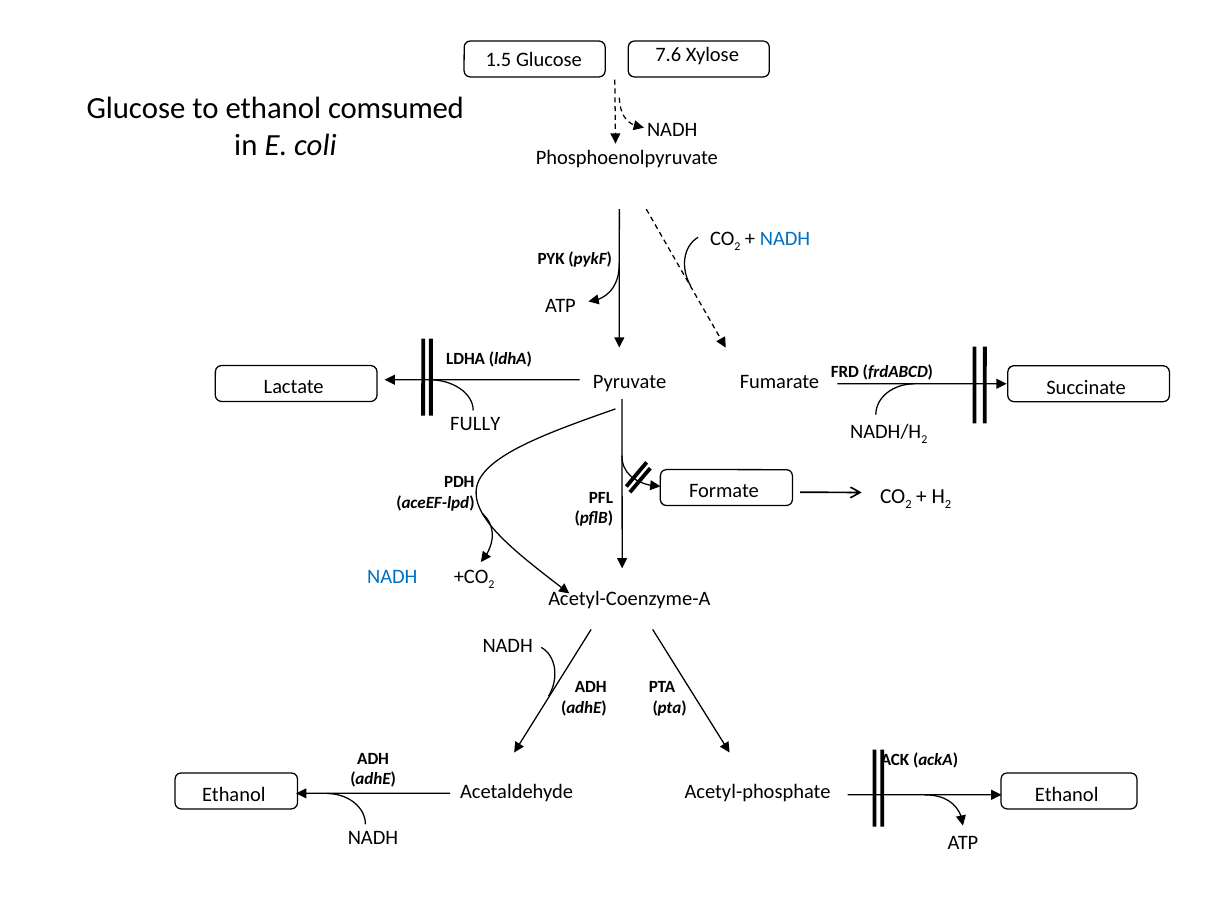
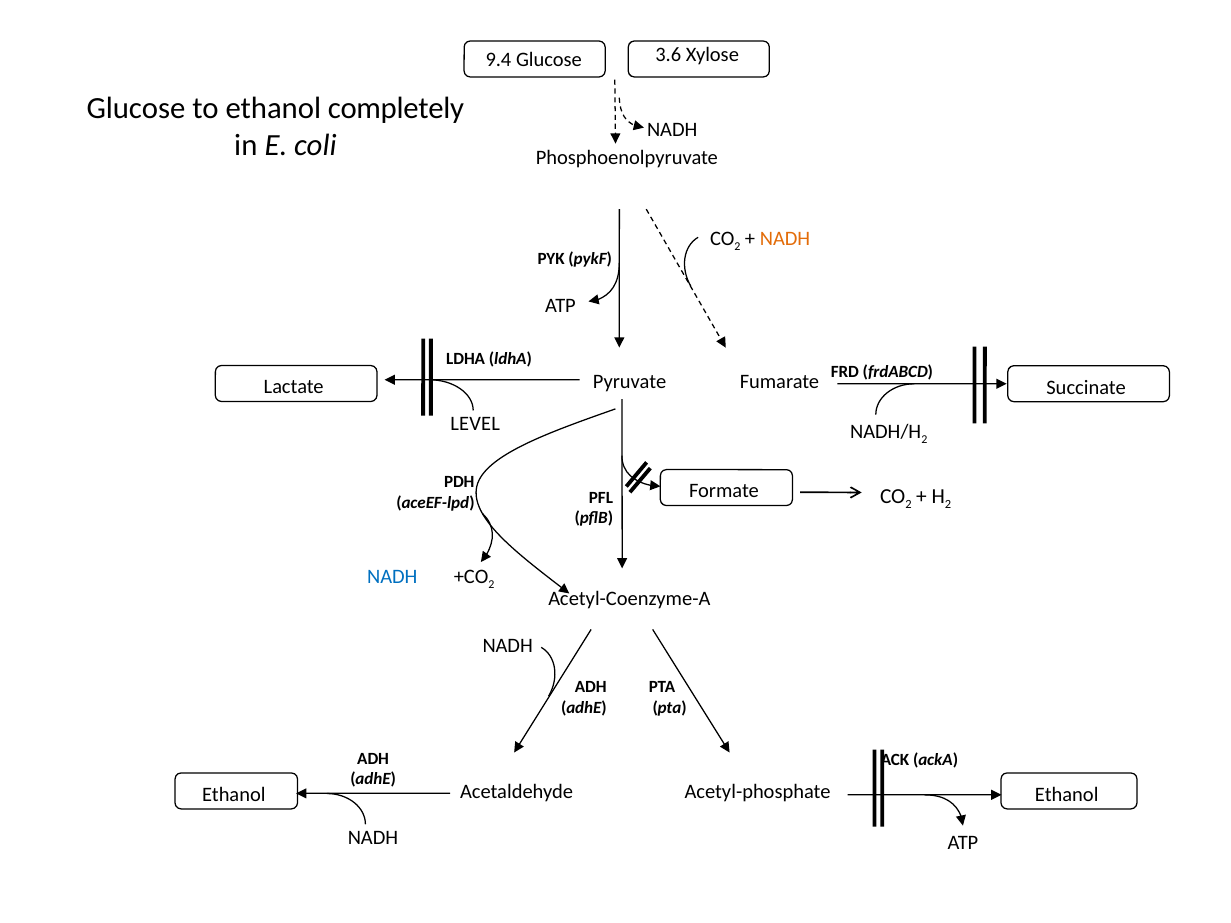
7.6: 7.6 -> 3.6
1.5: 1.5 -> 9.4
comsumed: comsumed -> completely
NADH at (785, 238) colour: blue -> orange
FULLY: FULLY -> LEVEL
